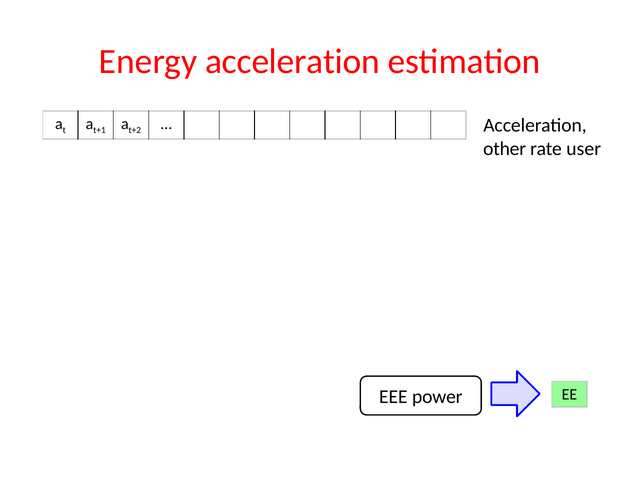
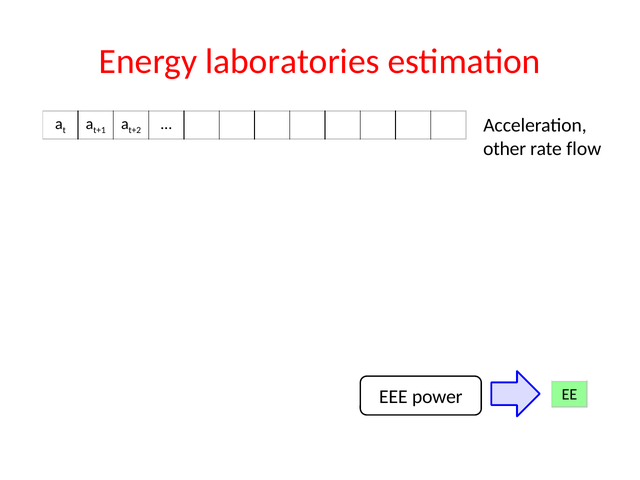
Energy acceleration: acceleration -> laboratories
user: user -> flow
